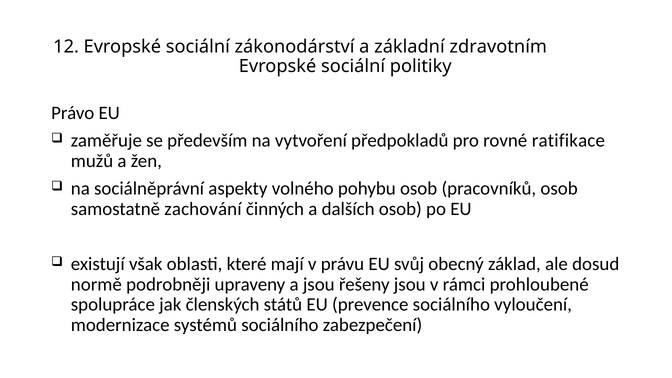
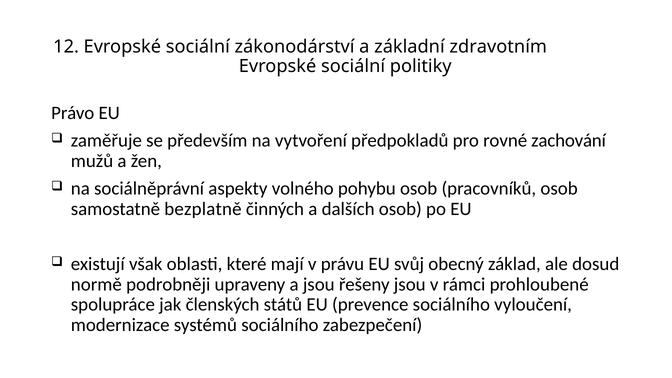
ratifikace: ratifikace -> zachování
zachování: zachování -> bezplatně
